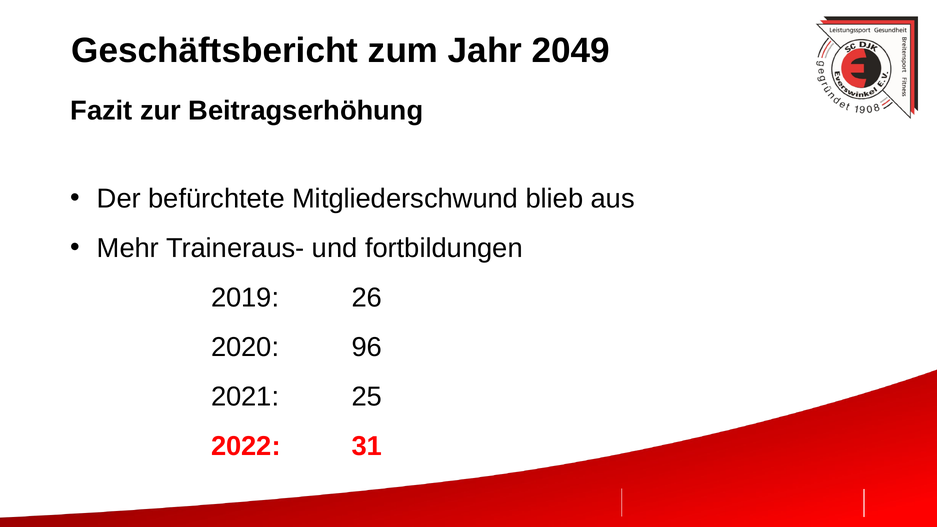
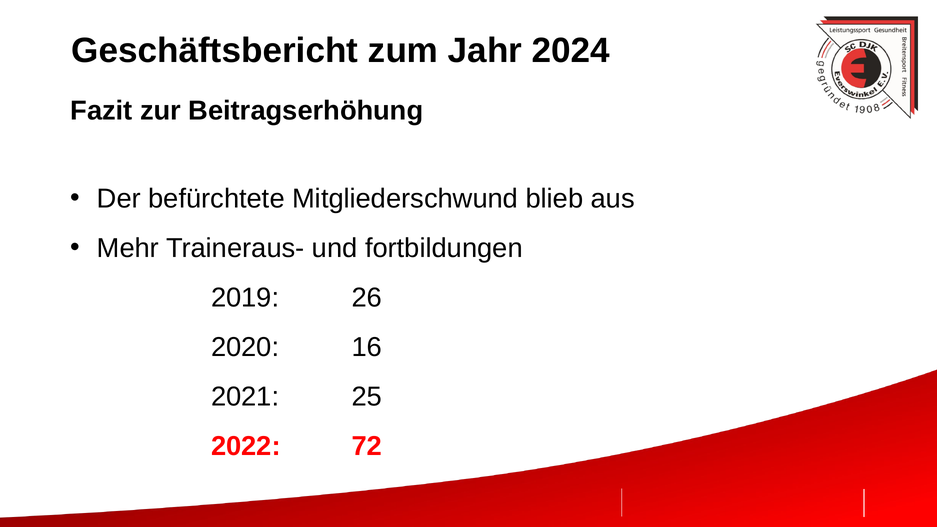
2049: 2049 -> 2024
96: 96 -> 16
31: 31 -> 72
